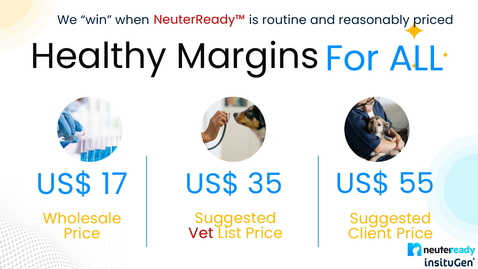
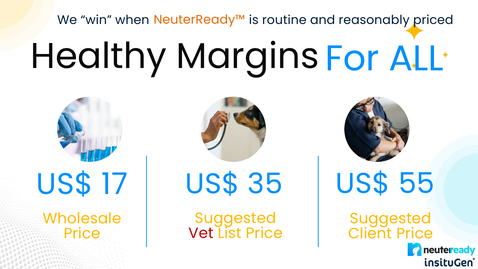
NeuterReady™ colour: red -> orange
